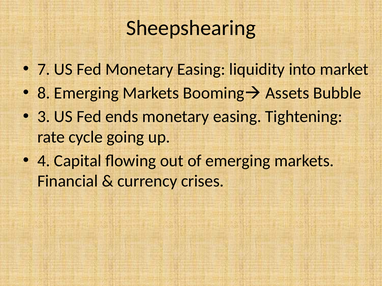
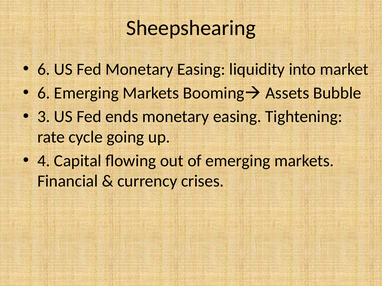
7 at (44, 69): 7 -> 6
8 at (44, 93): 8 -> 6
